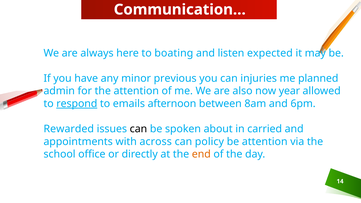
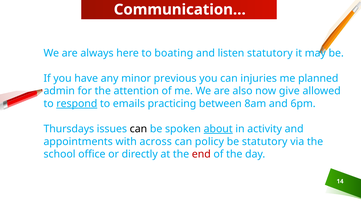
listen expected: expected -> statutory
year: year -> give
afternoon: afternoon -> practicing
Rewarded: Rewarded -> Thursdays
about underline: none -> present
carried: carried -> activity
be attention: attention -> statutory
end colour: orange -> red
